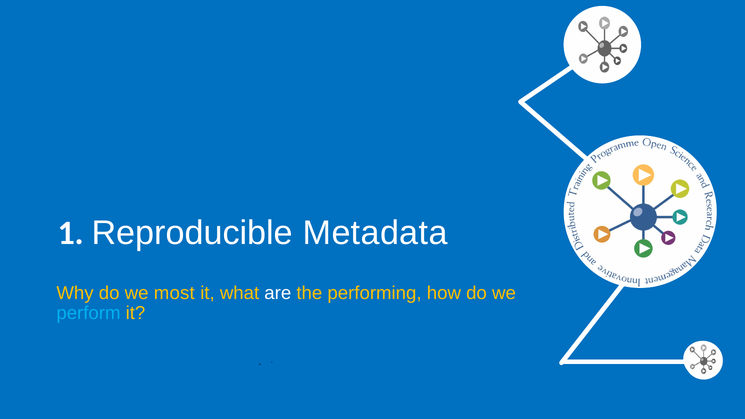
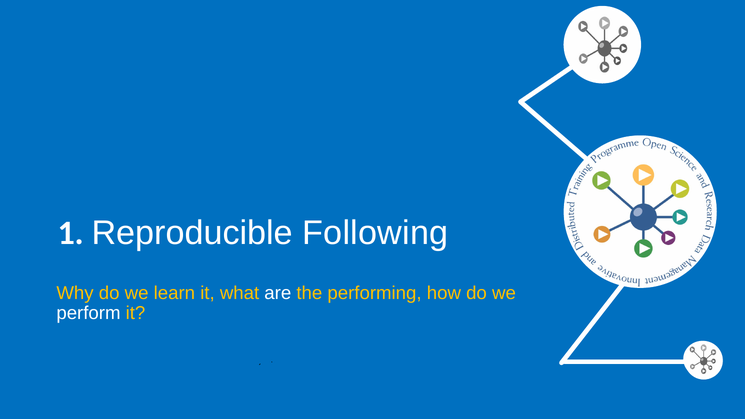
Metadata: Metadata -> Following
most: most -> learn
perform colour: light blue -> white
